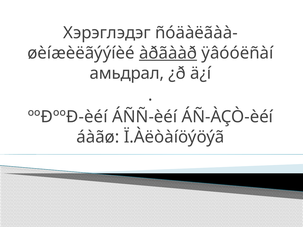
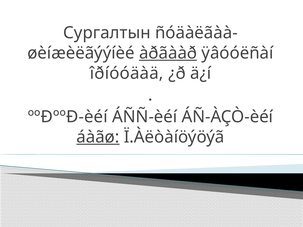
Хэрэглэдэг: Хэрэглэдэг -> Сургалтын
амьдрал: амьдрал -> îðíóóäàä
áàãø underline: none -> present
